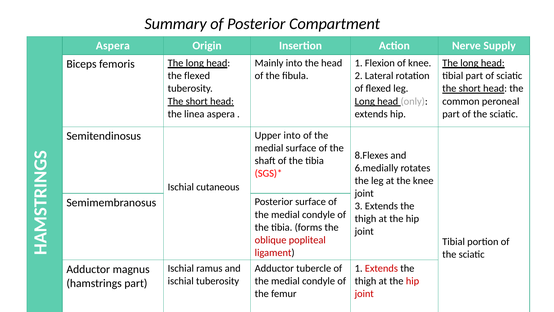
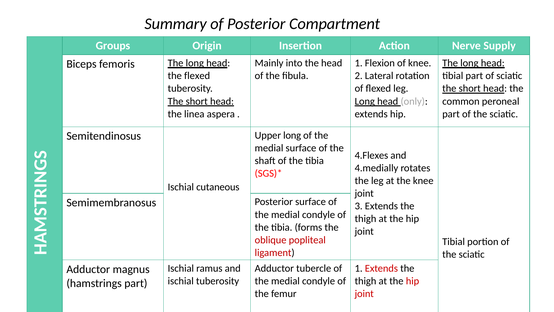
Aspera at (113, 46): Aspera -> Groups
Upper into: into -> long
8.Flexes: 8.Flexes -> 4.Flexes
6.medially: 6.medially -> 4.medially
